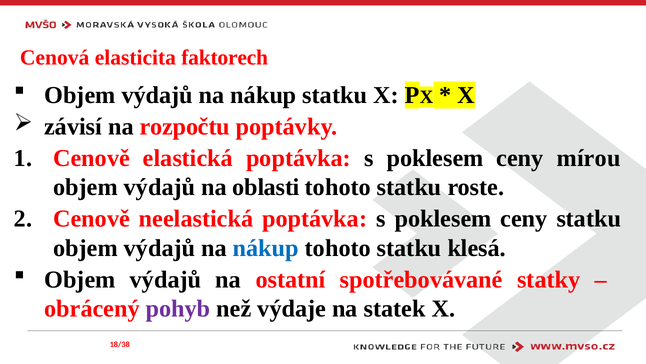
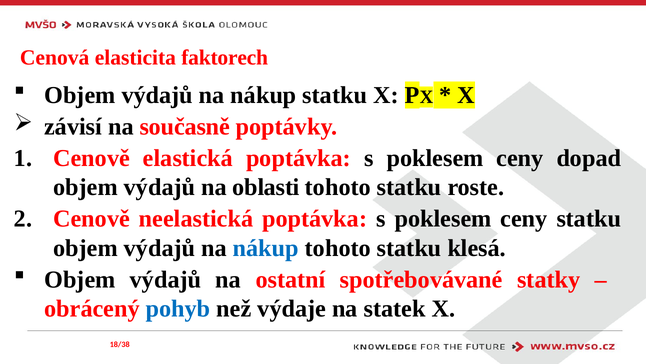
rozpočtu: rozpočtu -> současně
mírou: mírou -> dopad
pohyb colour: purple -> blue
